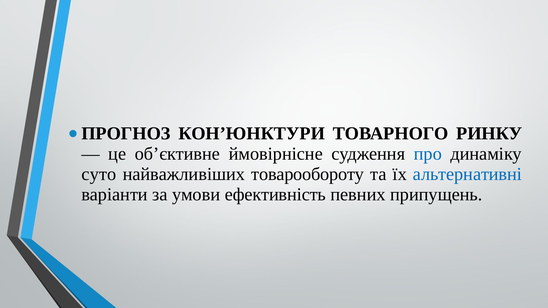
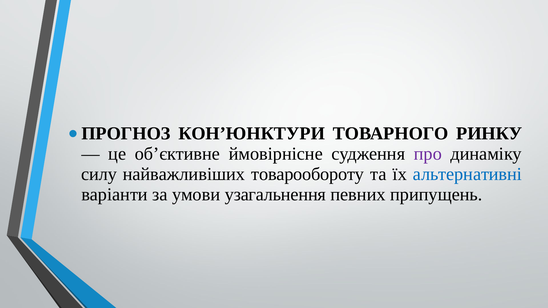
про colour: blue -> purple
суто: суто -> силу
ефективність: ефективність -> узагальнення
